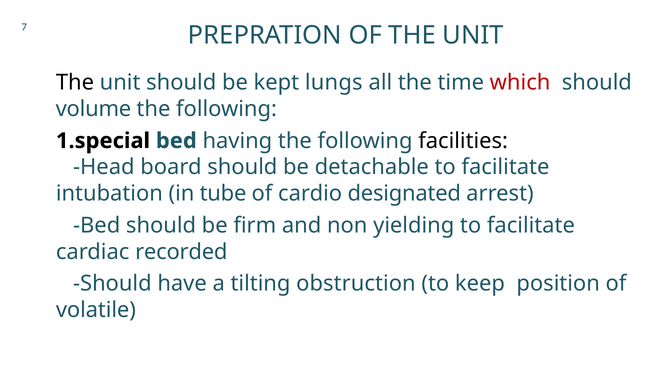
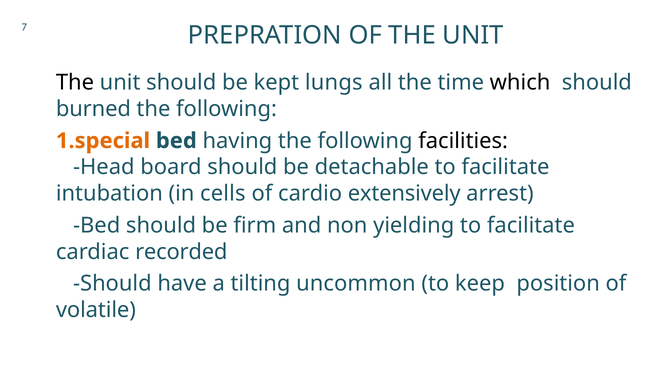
which colour: red -> black
volume: volume -> burned
1.special colour: black -> orange
tube: tube -> cells
designated: designated -> extensively
obstruction: obstruction -> uncommon
